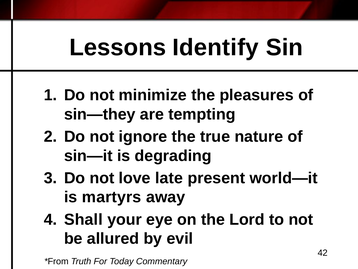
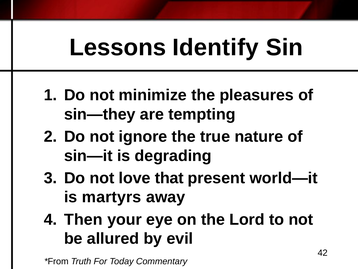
late: late -> that
Shall: Shall -> Then
